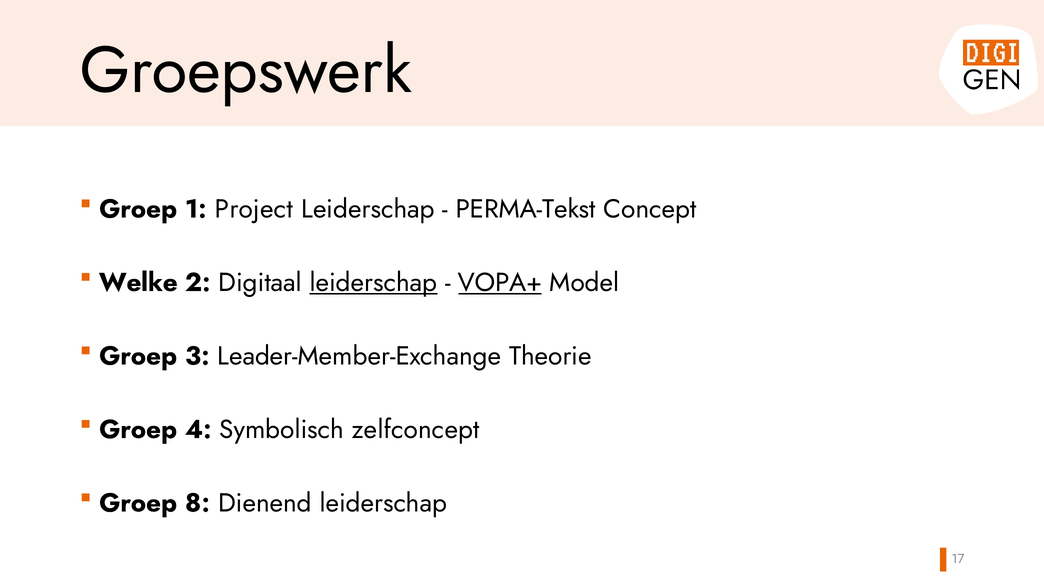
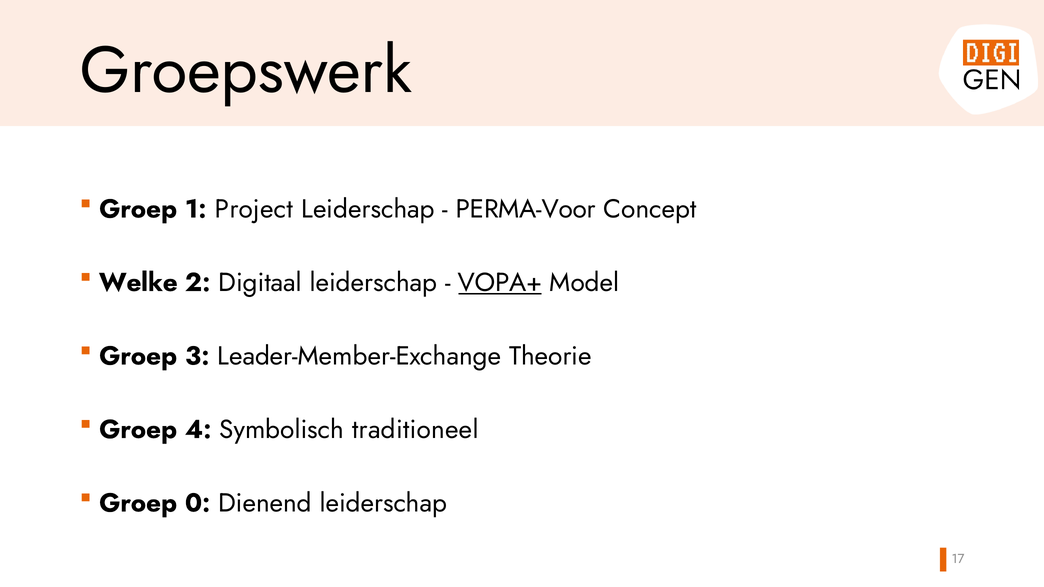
PERMA-Tekst: PERMA-Tekst -> PERMA-Voor
leiderschap at (373, 283) underline: present -> none
zelfconcept: zelfconcept -> traditioneel
8: 8 -> 0
